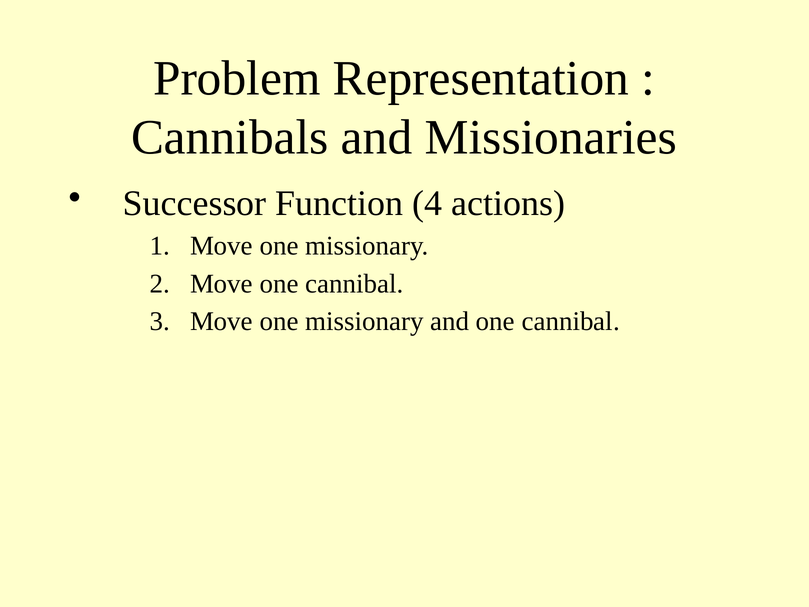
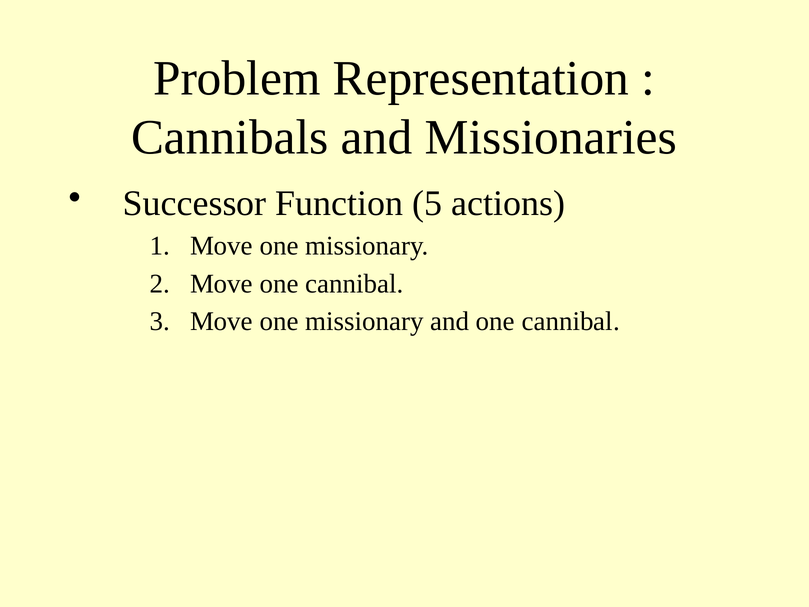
4: 4 -> 5
